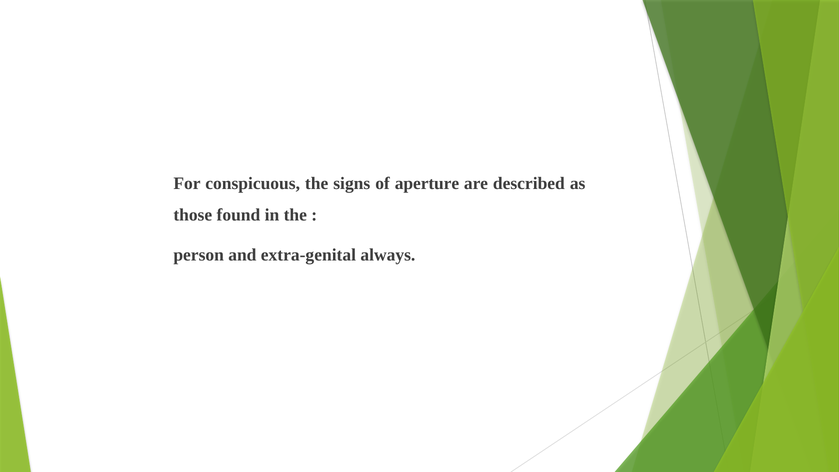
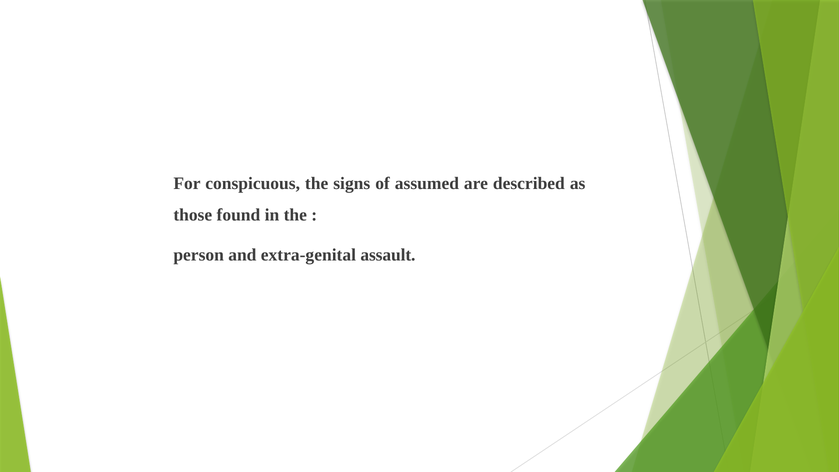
aperture: aperture -> assumed
always: always -> assault
